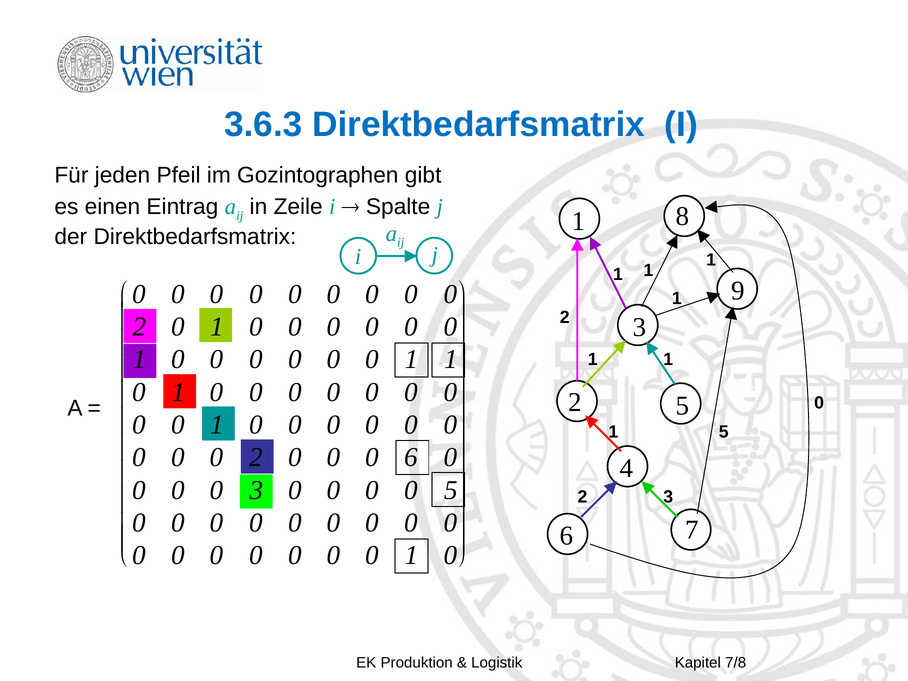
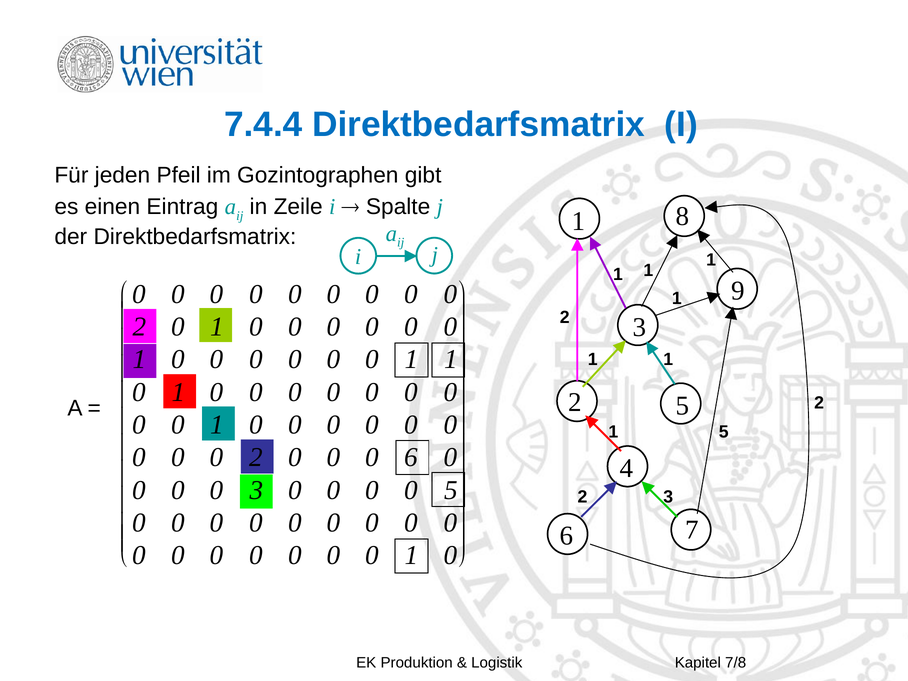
3.6.3: 3.6.3 -> 7.4.4
0 at (819, 403): 0 -> 2
